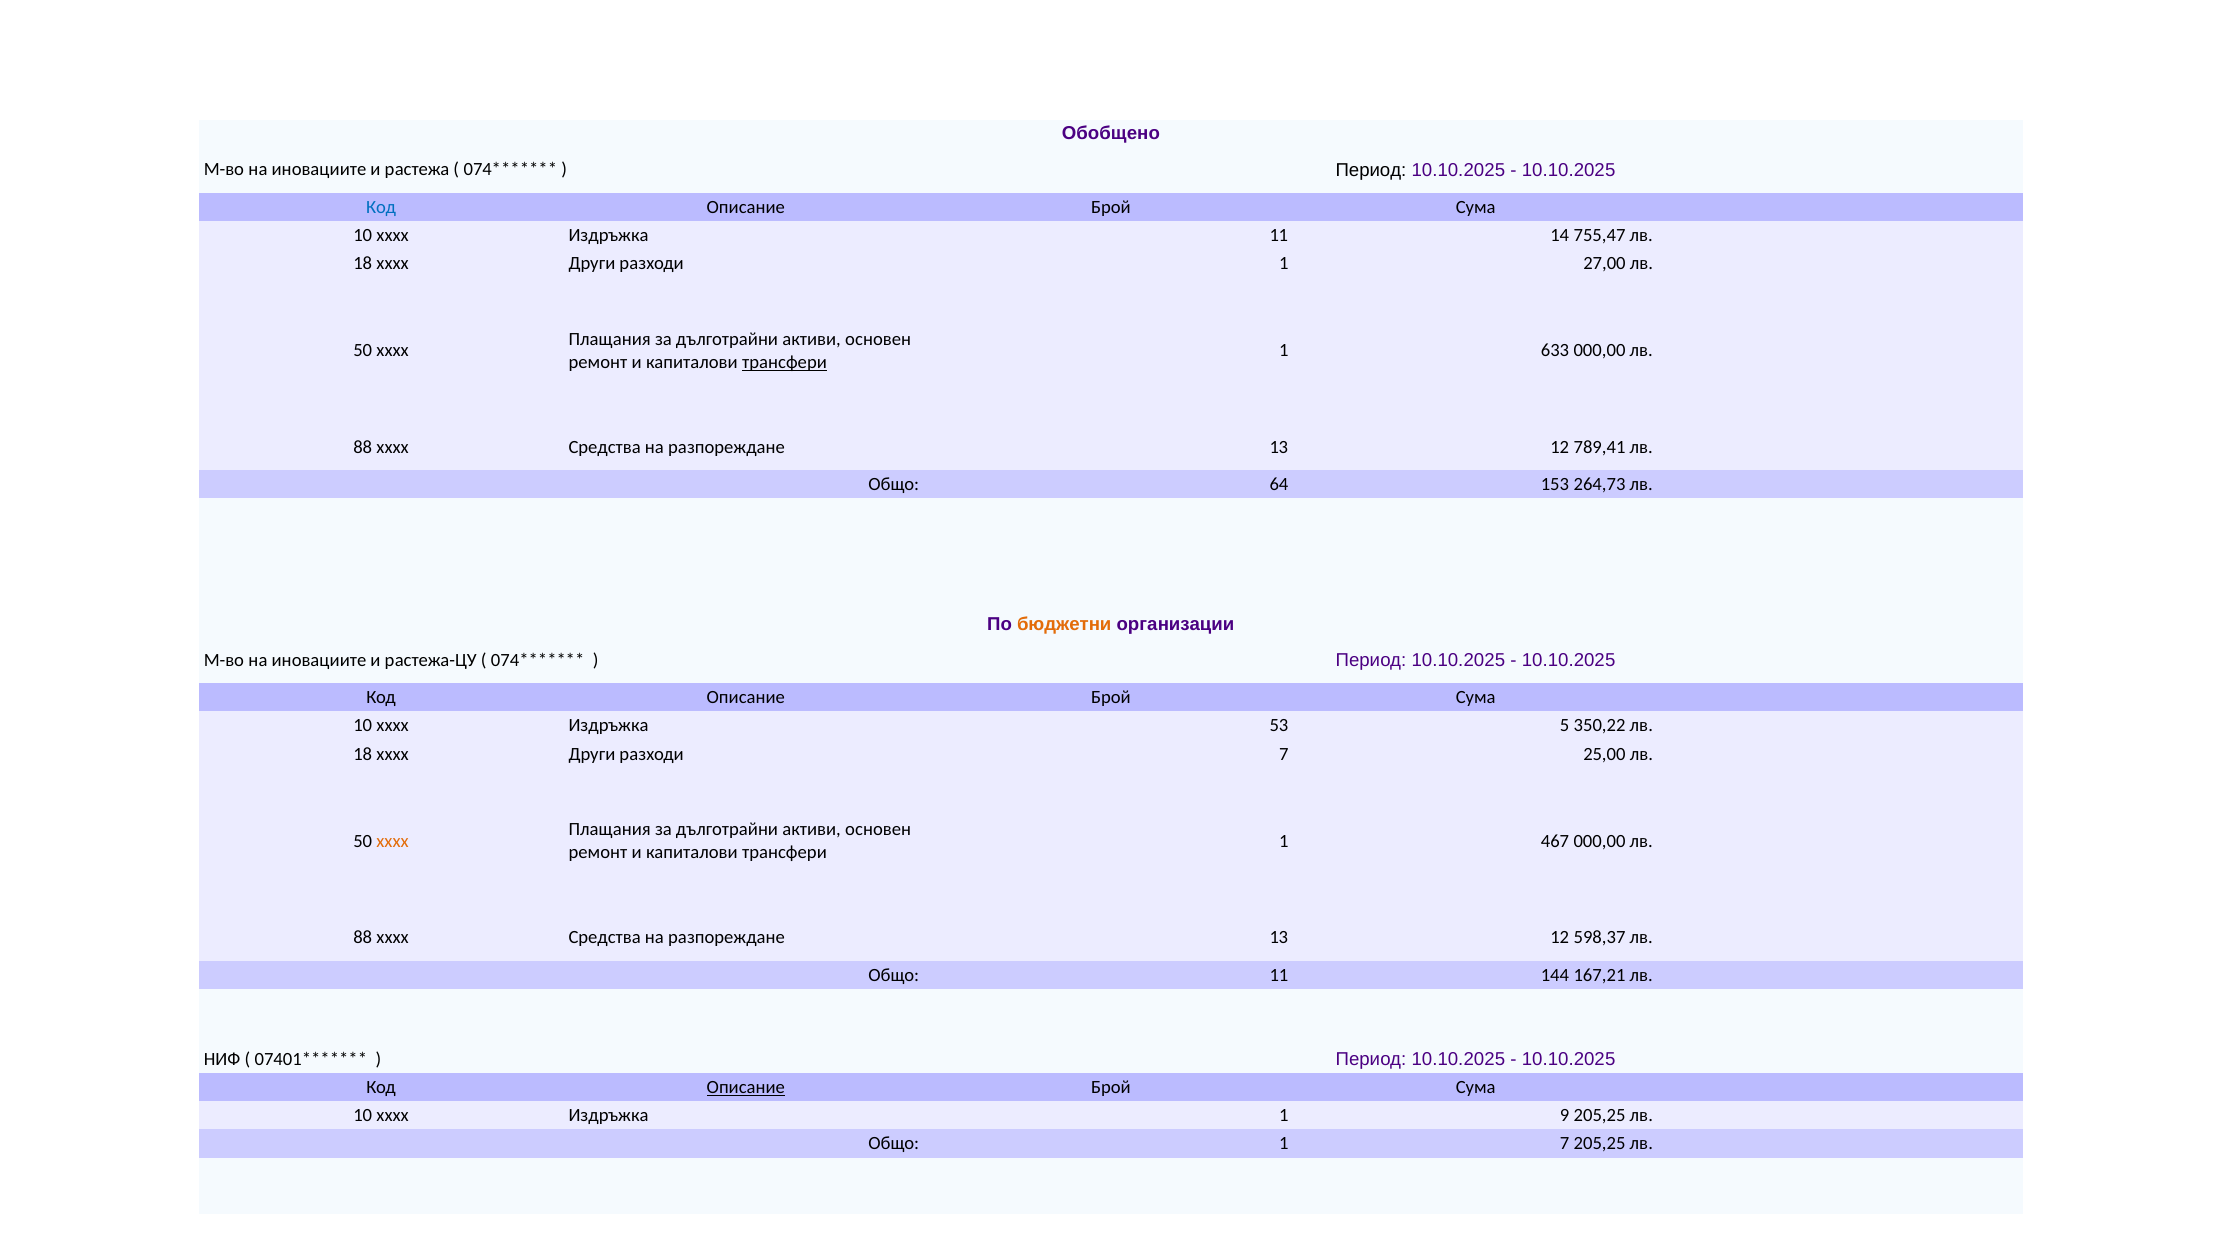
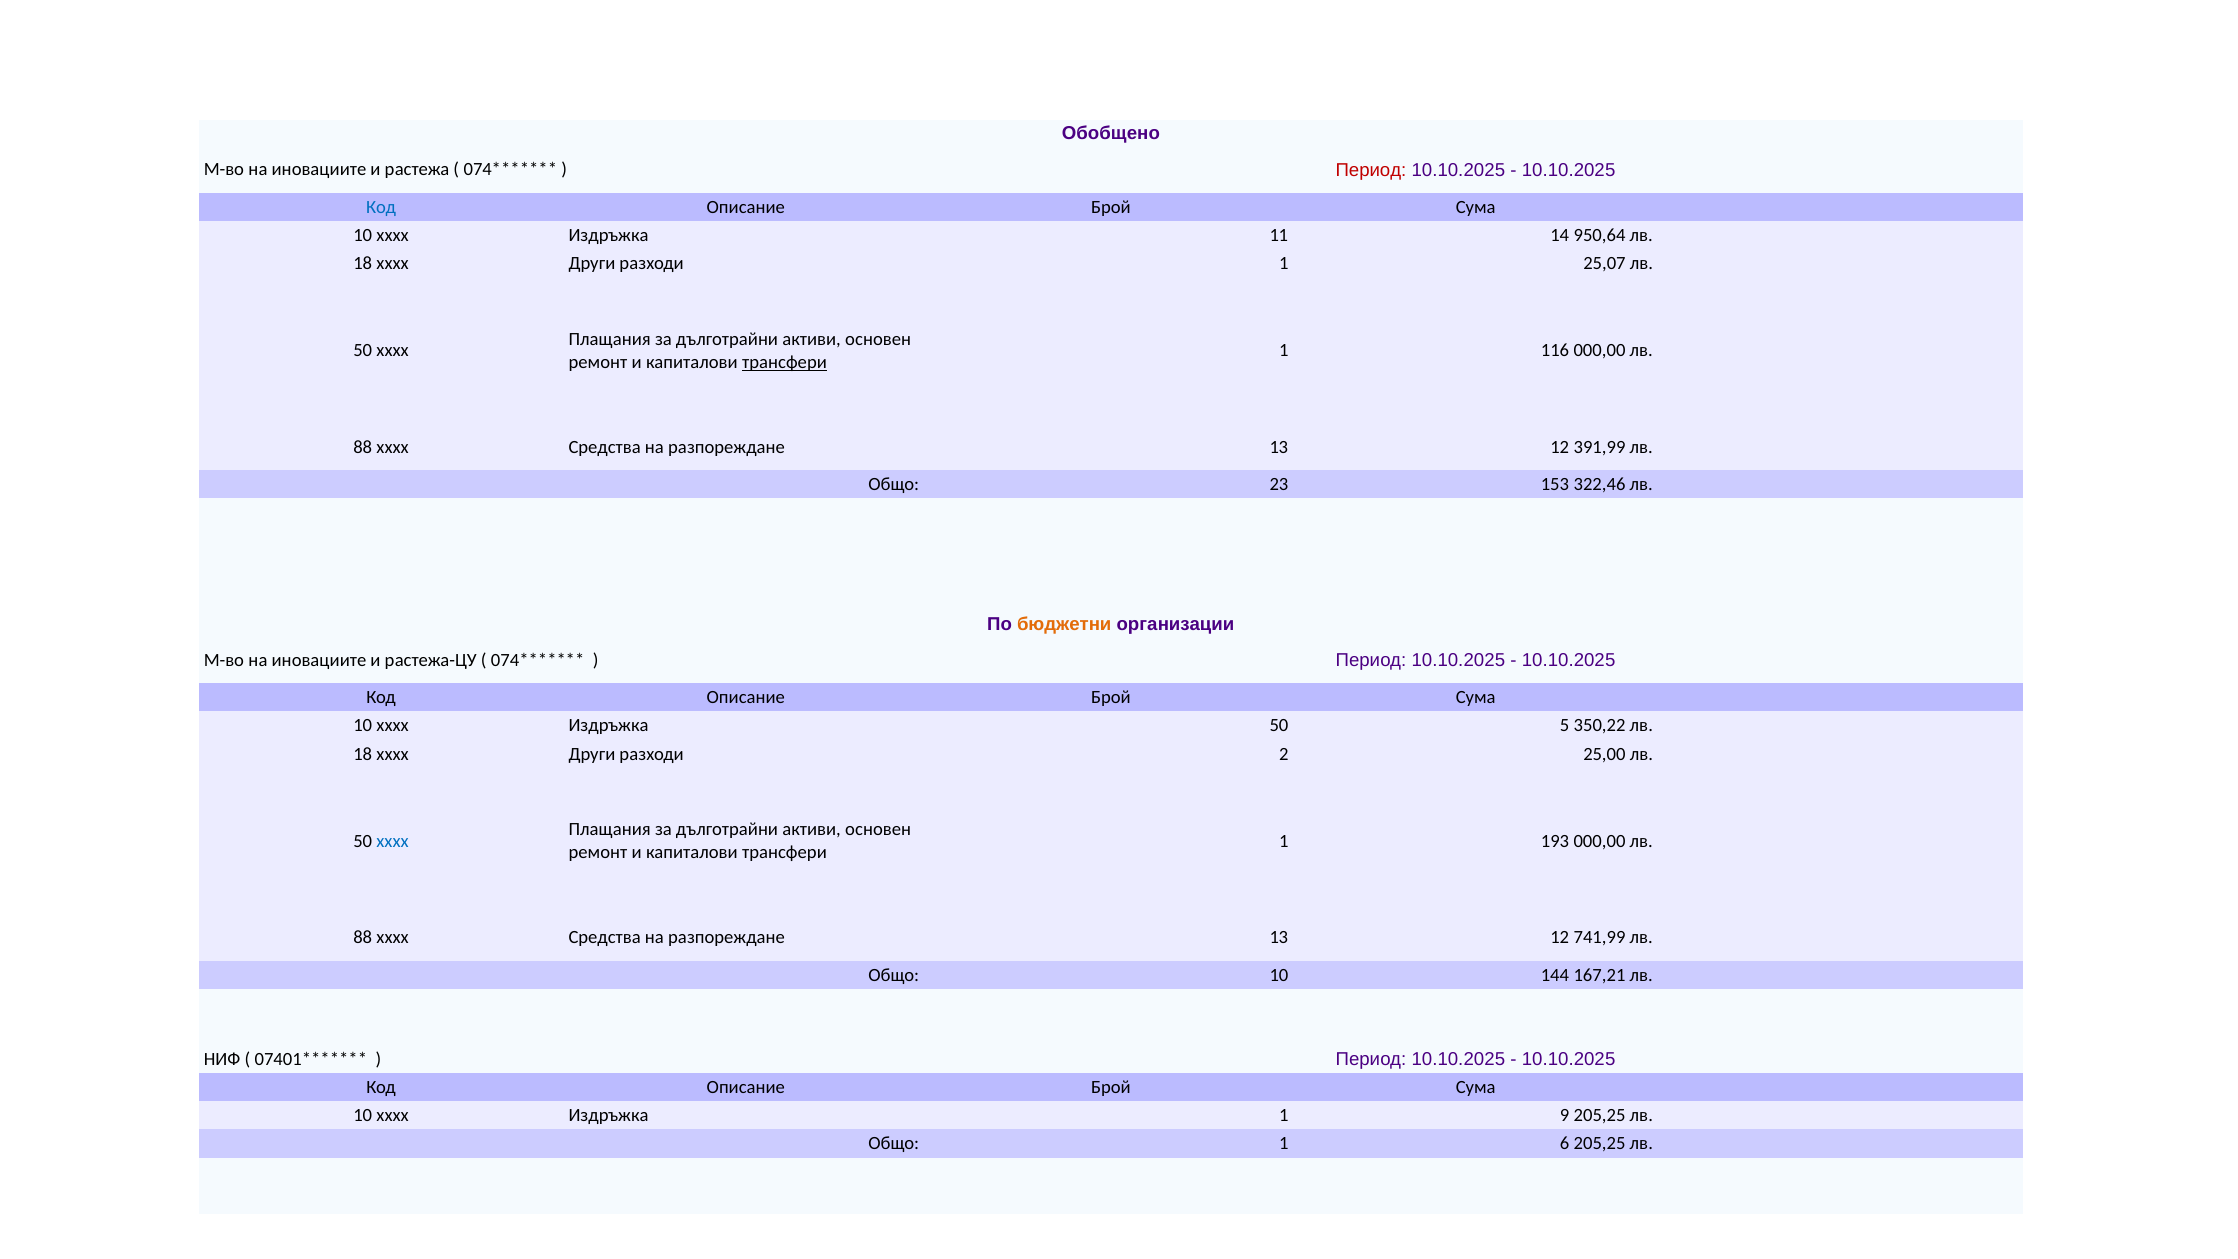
Период at (1371, 170) colour: black -> red
755,47: 755,47 -> 950,64
27,00: 27,00 -> 25,07
633: 633 -> 116
789,41: 789,41 -> 391,99
64: 64 -> 23
264,73: 264,73 -> 322,46
Издръжка 53: 53 -> 50
разходи 7: 7 -> 2
xxxx at (393, 841) colour: orange -> blue
467: 467 -> 193
598,37: 598,37 -> 741,99
Общо 11: 11 -> 10
Описание at (746, 1087) underline: present -> none
1 7: 7 -> 6
